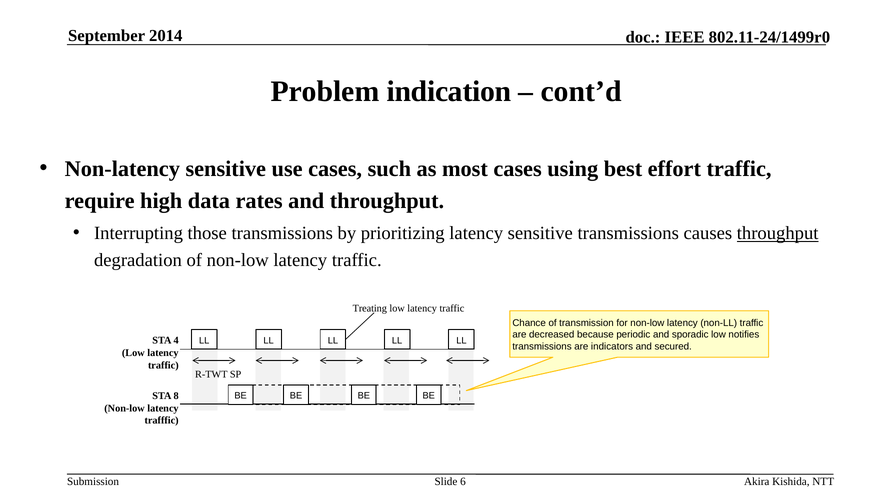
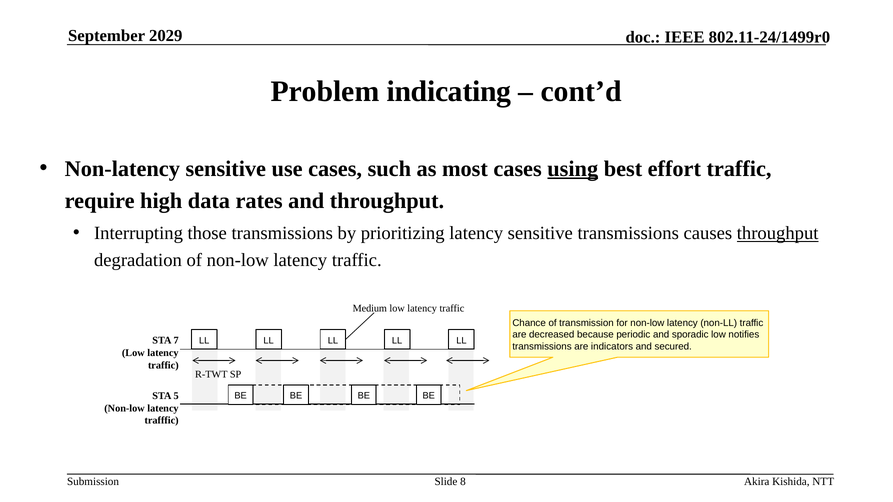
2014: 2014 -> 2029
indication: indication -> indicating
using underline: none -> present
Treating: Treating -> Medium
4: 4 -> 7
8: 8 -> 5
6: 6 -> 8
